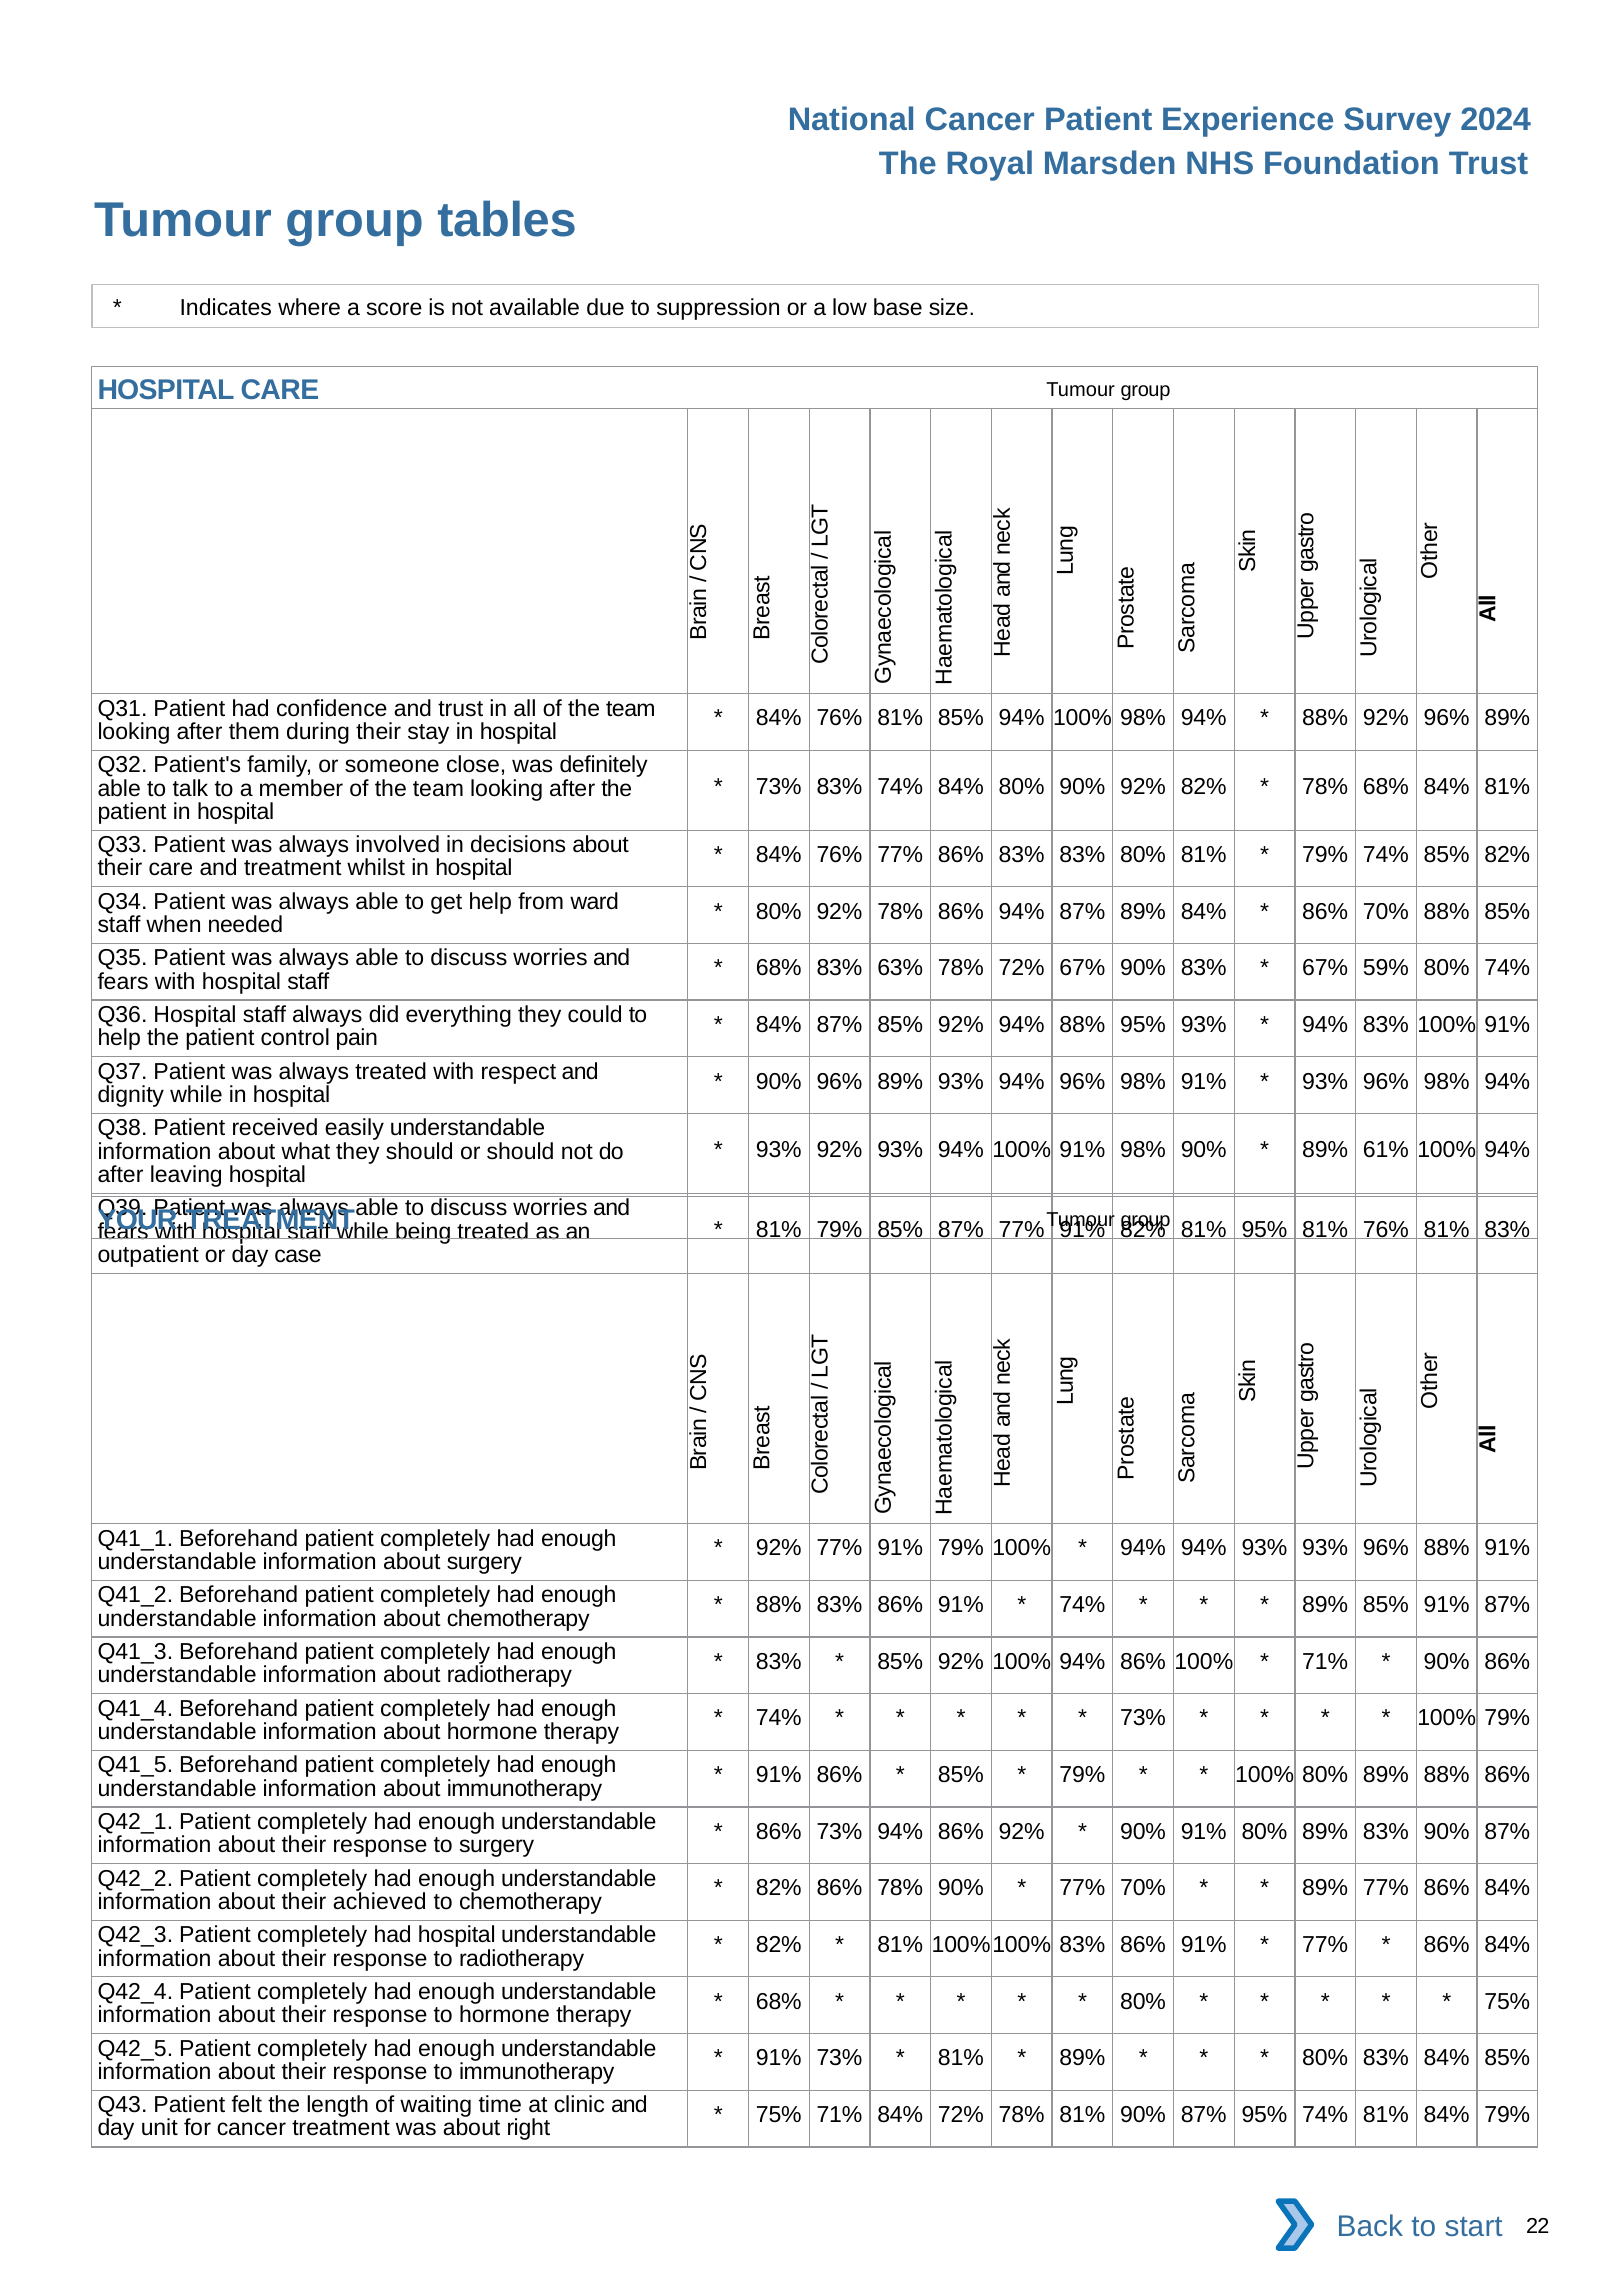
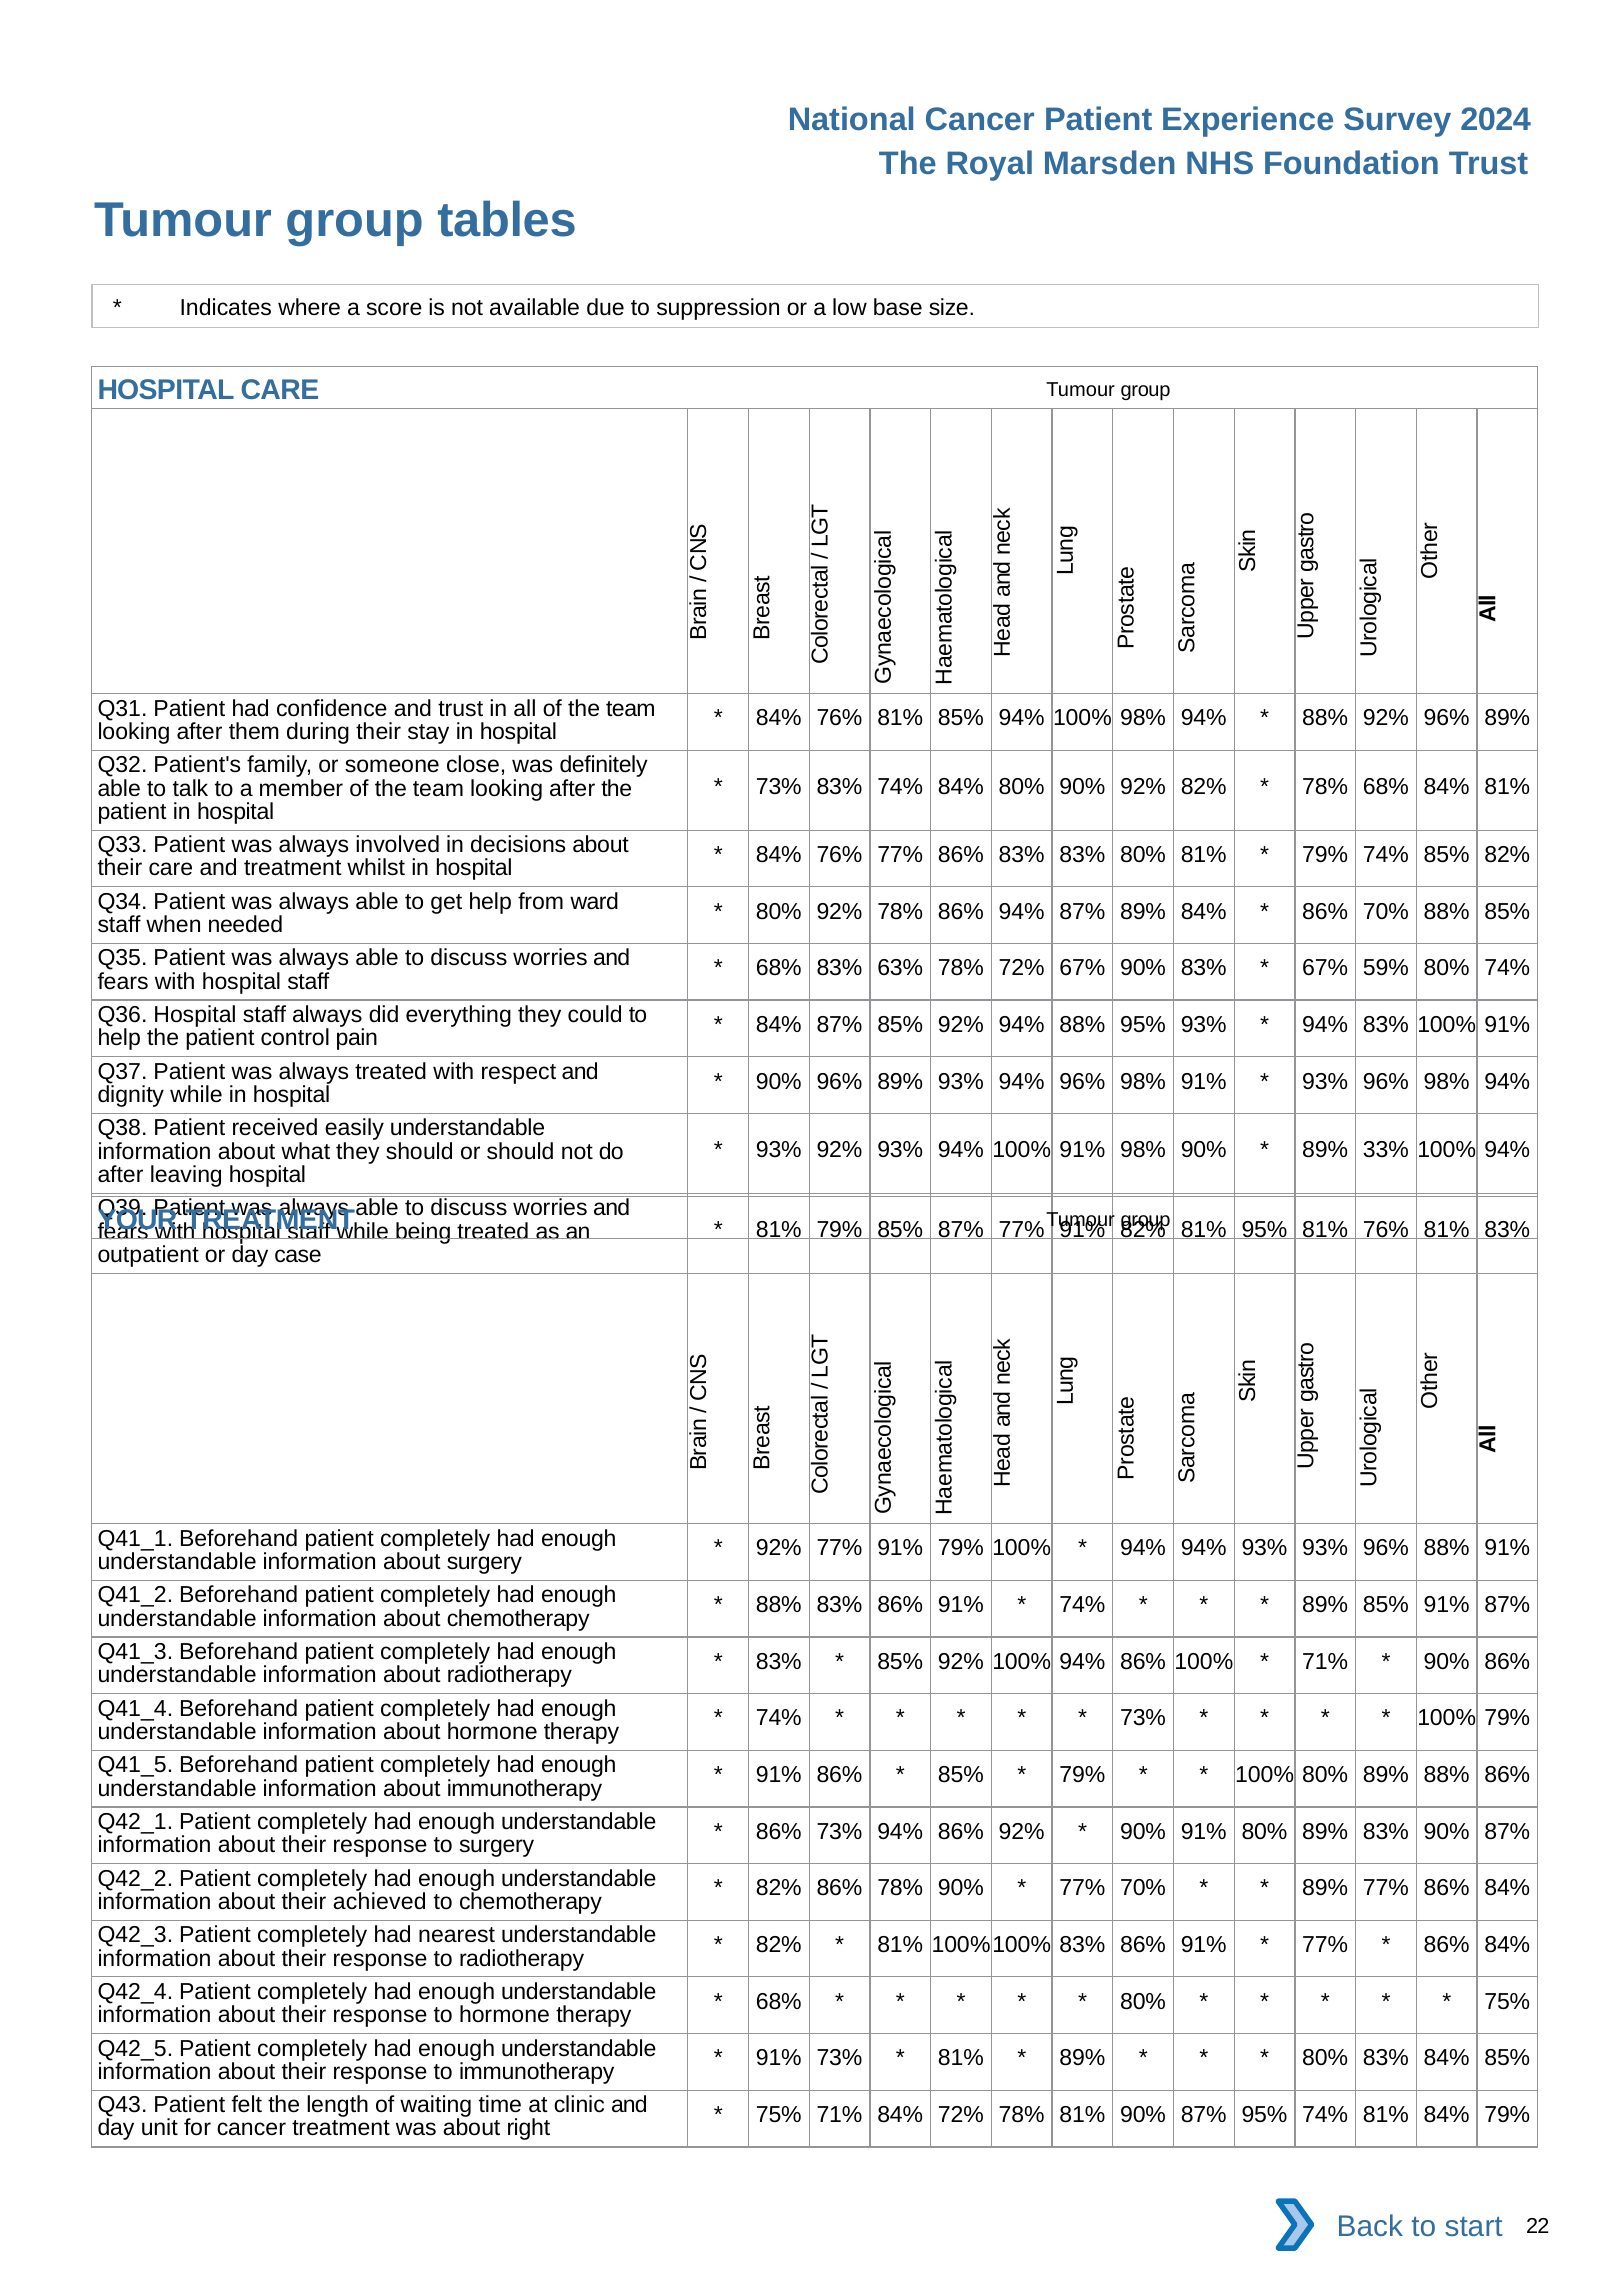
61%: 61% -> 33%
had hospital: hospital -> nearest
